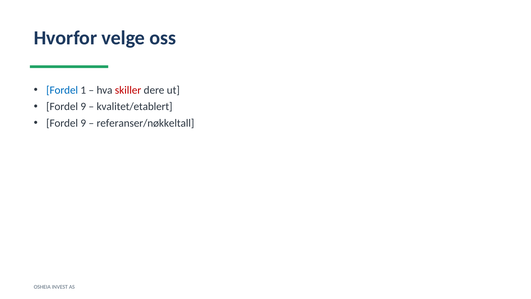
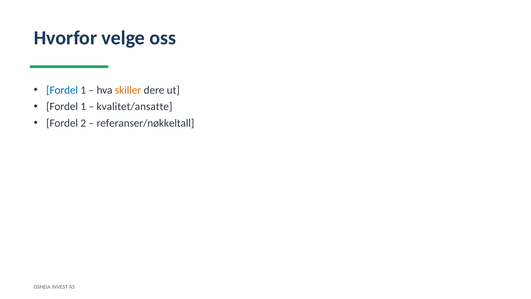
skiller colour: red -> orange
9 at (83, 107): 9 -> 1
kvalitet/etablert: kvalitet/etablert -> kvalitet/ansatte
9 at (83, 123): 9 -> 2
